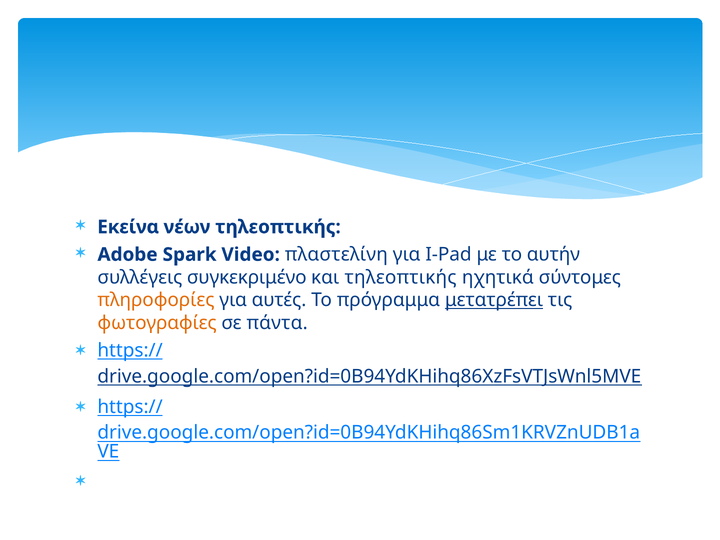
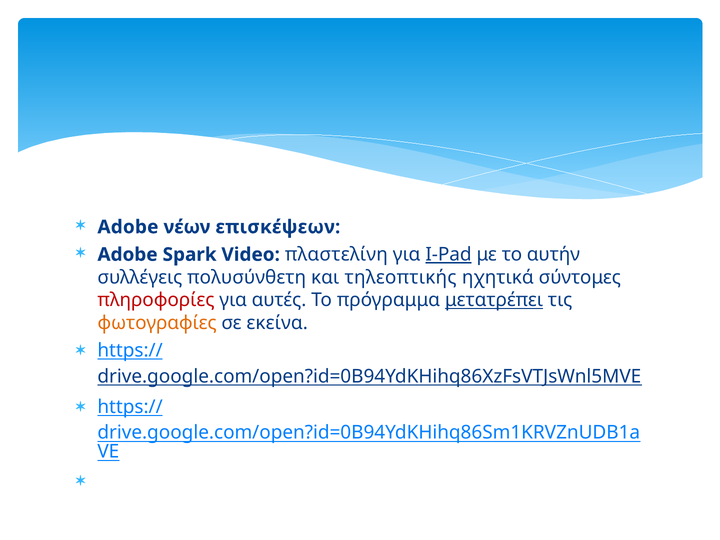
Εκείνα at (128, 227): Εκείνα -> Adobe
νέων τηλεοπτικής: τηλεοπτικής -> επισκέψεων
I-Pad underline: none -> present
συγκεκριμένο: συγκεκριμένο -> πολυσύνθετη
πληροφορίες colour: orange -> red
πάντα: πάντα -> εκείνα
